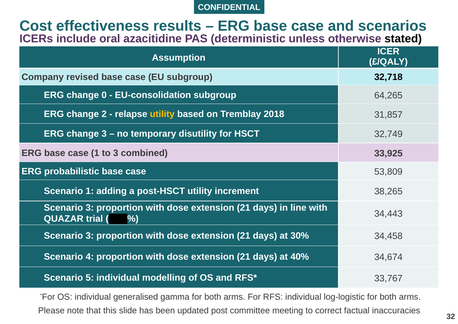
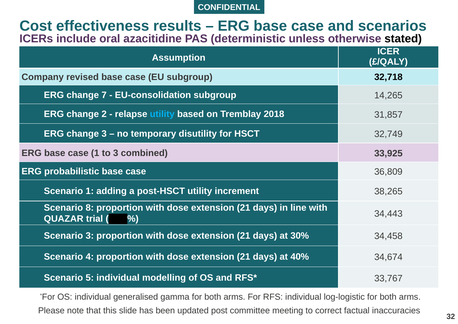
0: 0 -> 7
64,265: 64,265 -> 14,265
utility at (162, 114) colour: yellow -> light blue
53,809: 53,809 -> 36,809
3 at (90, 208): 3 -> 8
